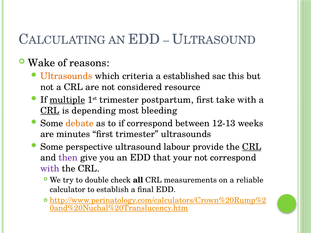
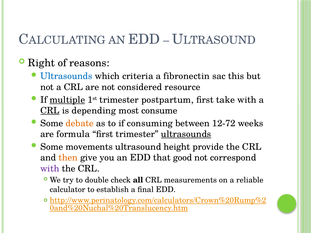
Wake: Wake -> Right
Ultrasounds at (66, 76) colour: orange -> blue
established: established -> fibronectin
bleeding: bleeding -> consume
if correspond: correspond -> consuming
12-13: 12-13 -> 12-72
minutes: minutes -> formula
ultrasounds at (186, 134) underline: none -> present
perspective: perspective -> movements
labour: labour -> height
CRL at (252, 147) underline: present -> none
then colour: purple -> orange
your: your -> good
